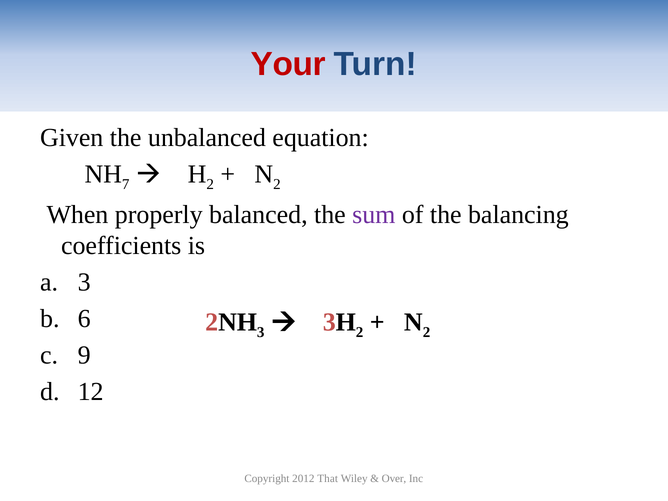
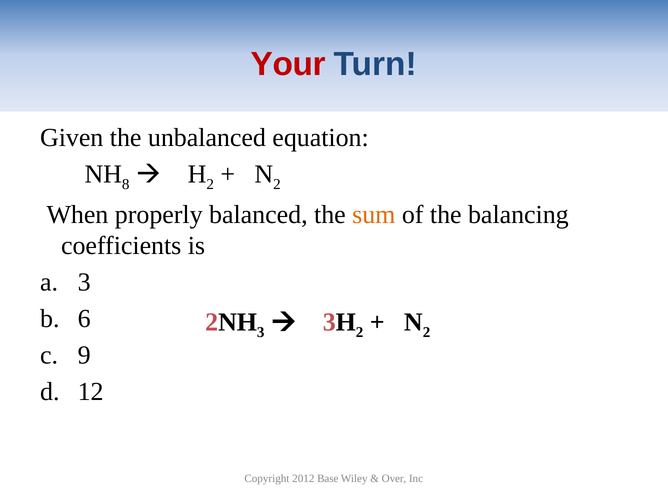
7: 7 -> 8
sum colour: purple -> orange
That: That -> Base
